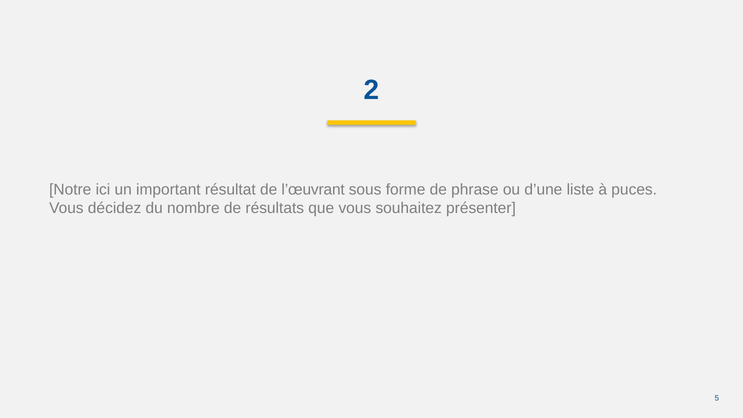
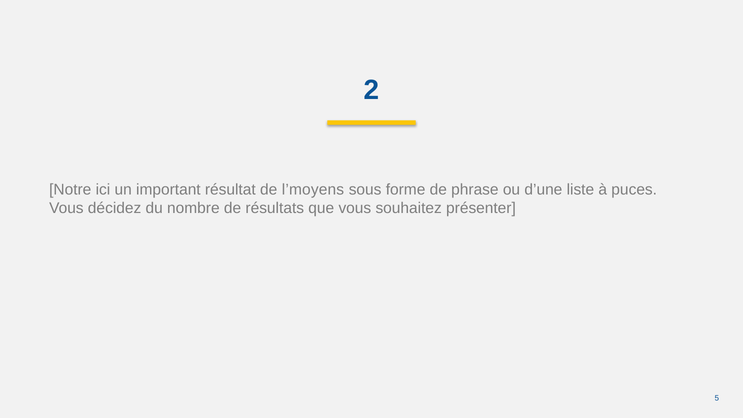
l’œuvrant: l’œuvrant -> l’moyens
